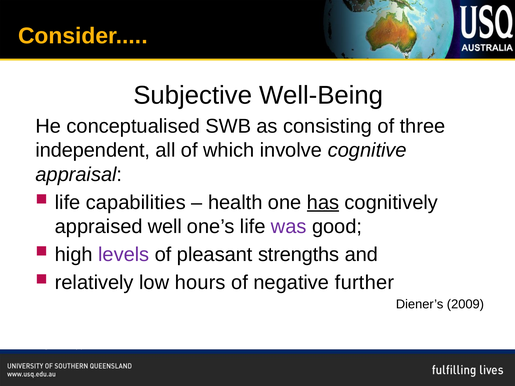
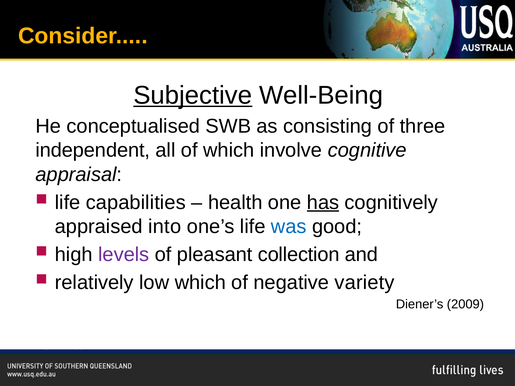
Subjective underline: none -> present
well: well -> into
was colour: purple -> blue
strengths: strengths -> collection
low hours: hours -> which
further: further -> variety
